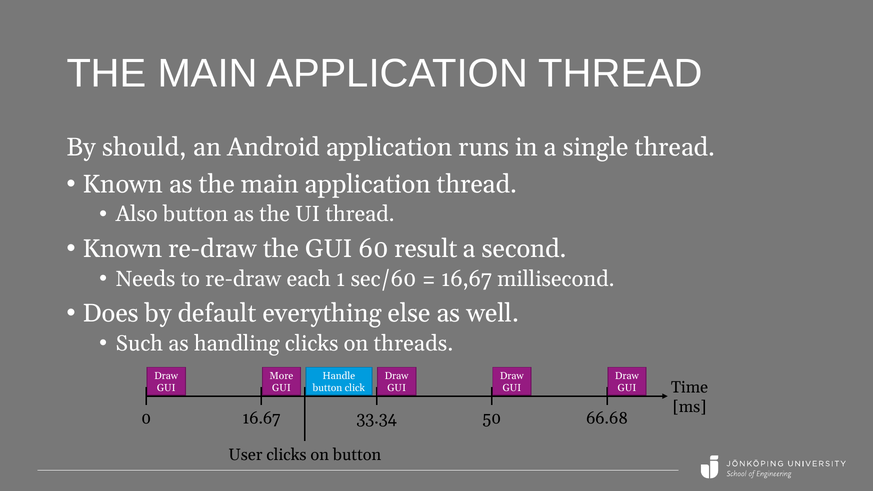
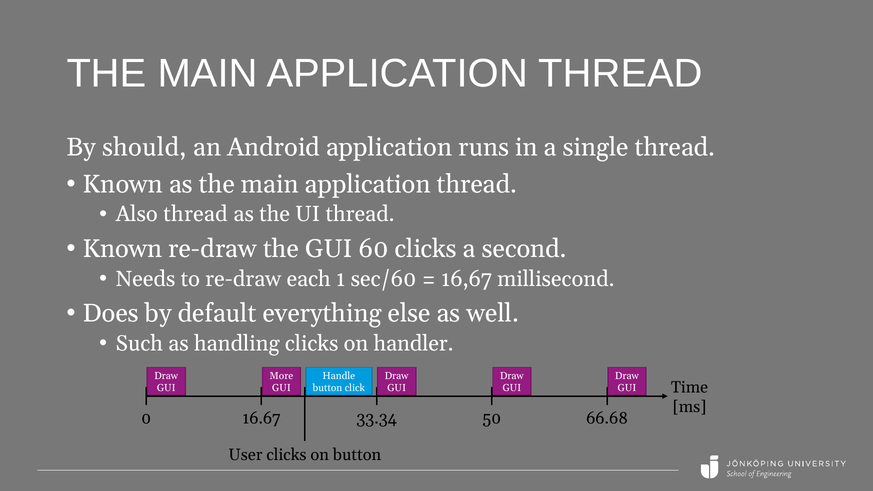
Also button: button -> thread
60 result: result -> clicks
threads: threads -> handler
